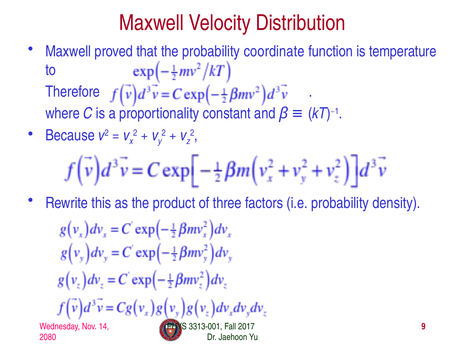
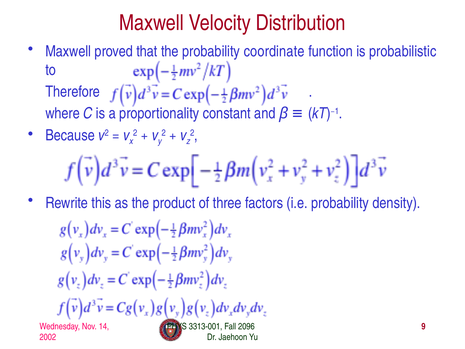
temperature: temperature -> probabilistic
2017: 2017 -> 2096
2080: 2080 -> 2002
